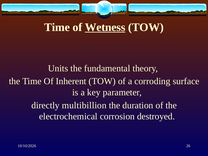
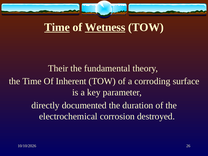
Time at (57, 27) underline: none -> present
Units: Units -> Their
multibillion: multibillion -> documented
